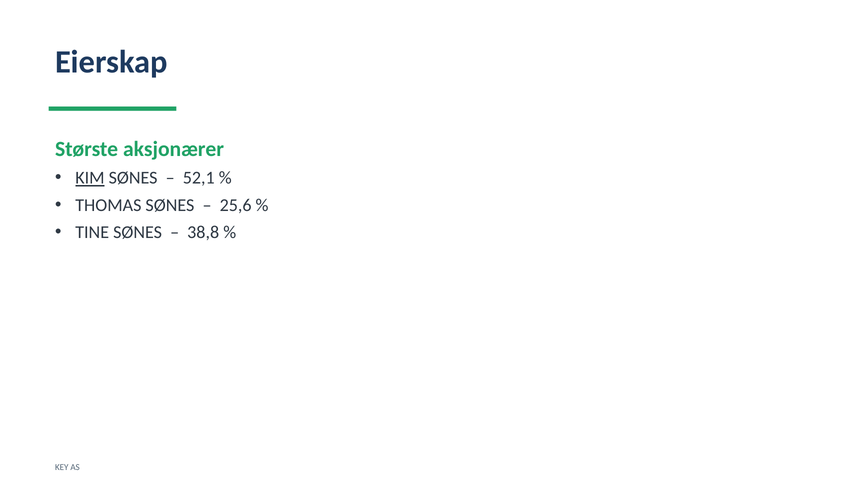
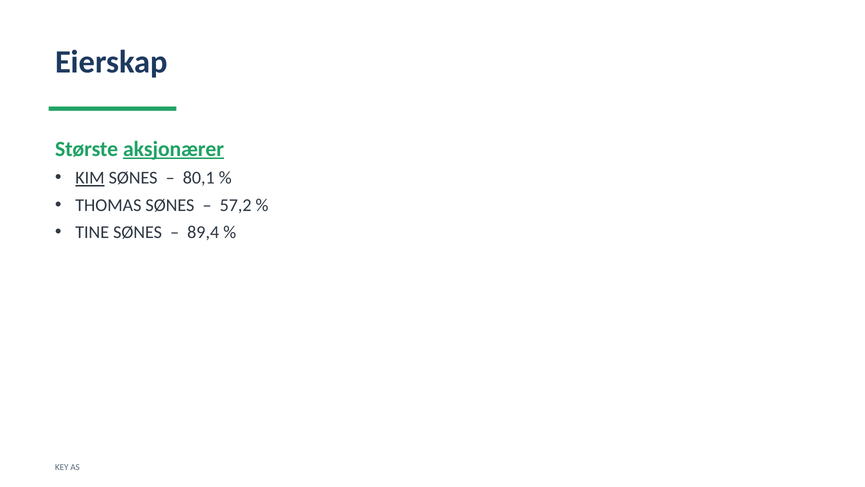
aksjonærer underline: none -> present
52,1: 52,1 -> 80,1
25,6: 25,6 -> 57,2
38,8: 38,8 -> 89,4
